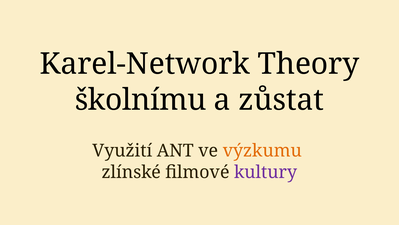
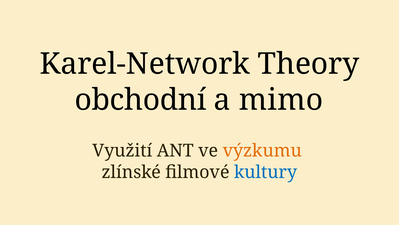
školnímu: školnímu -> obchodní
zůstat: zůstat -> mimo
kultury colour: purple -> blue
